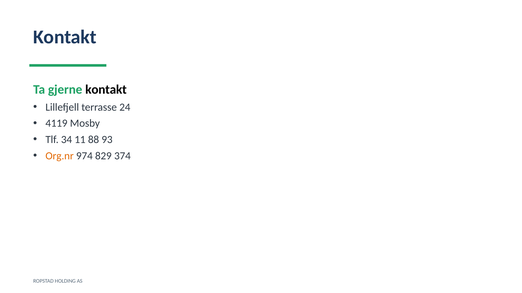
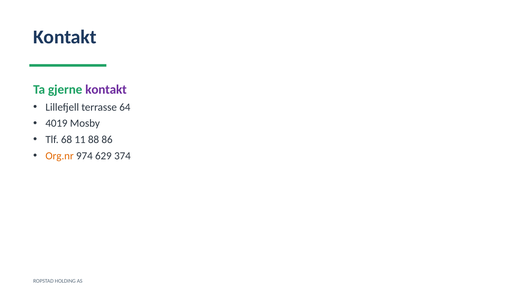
kontakt at (106, 90) colour: black -> purple
24: 24 -> 64
4119: 4119 -> 4019
34: 34 -> 68
93: 93 -> 86
829: 829 -> 629
